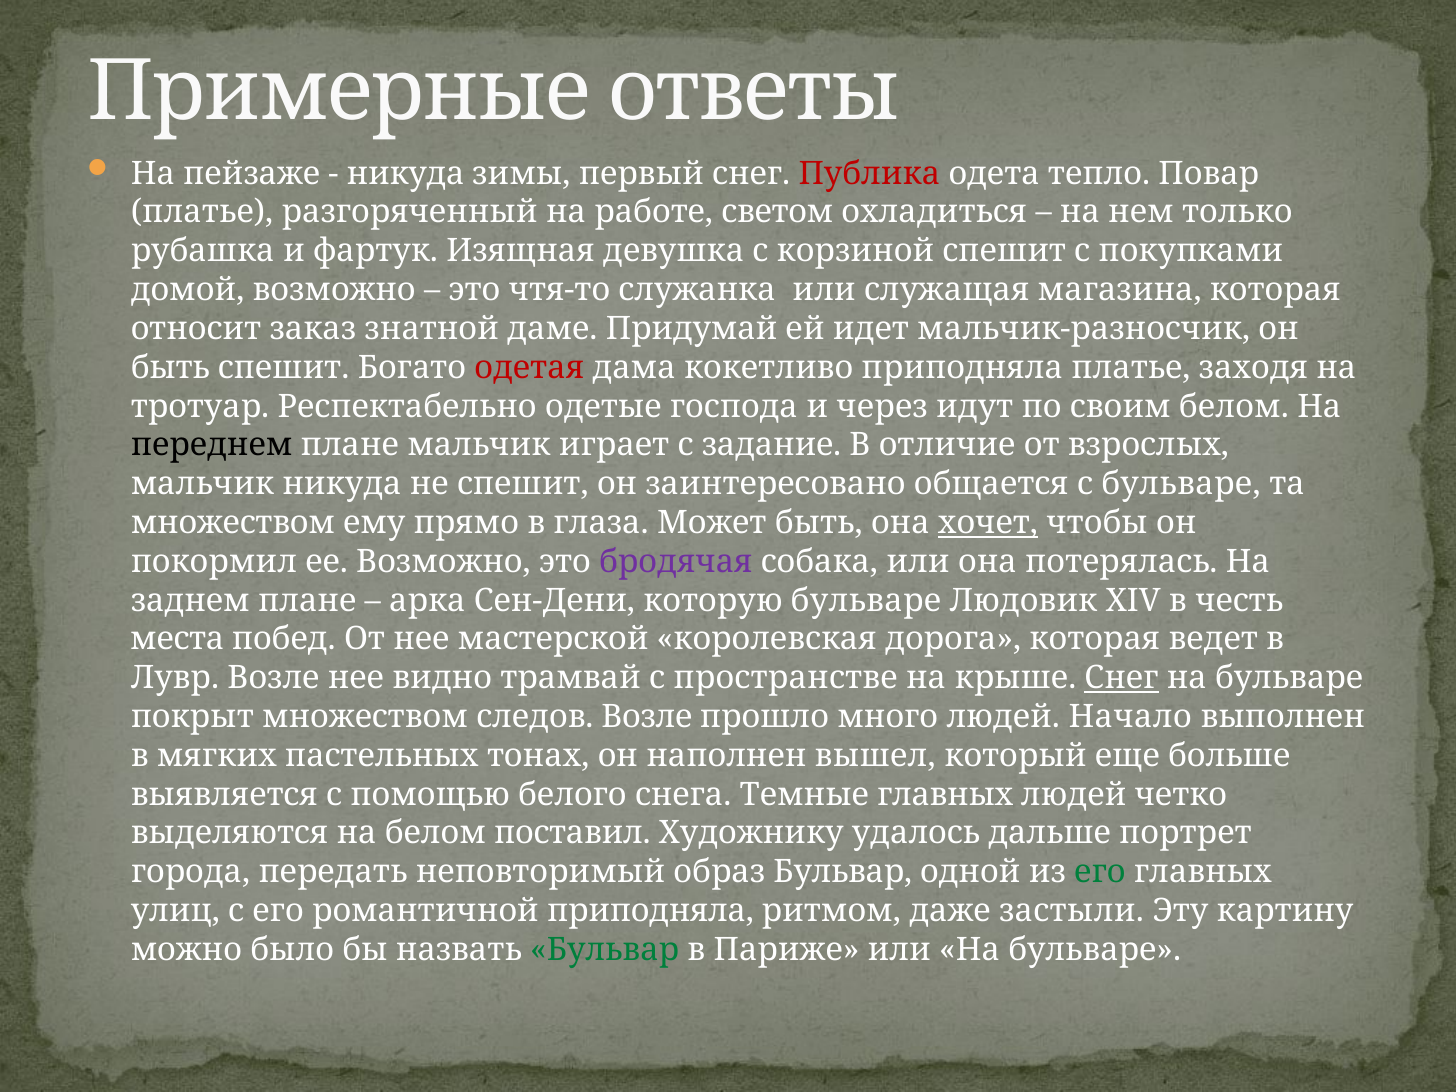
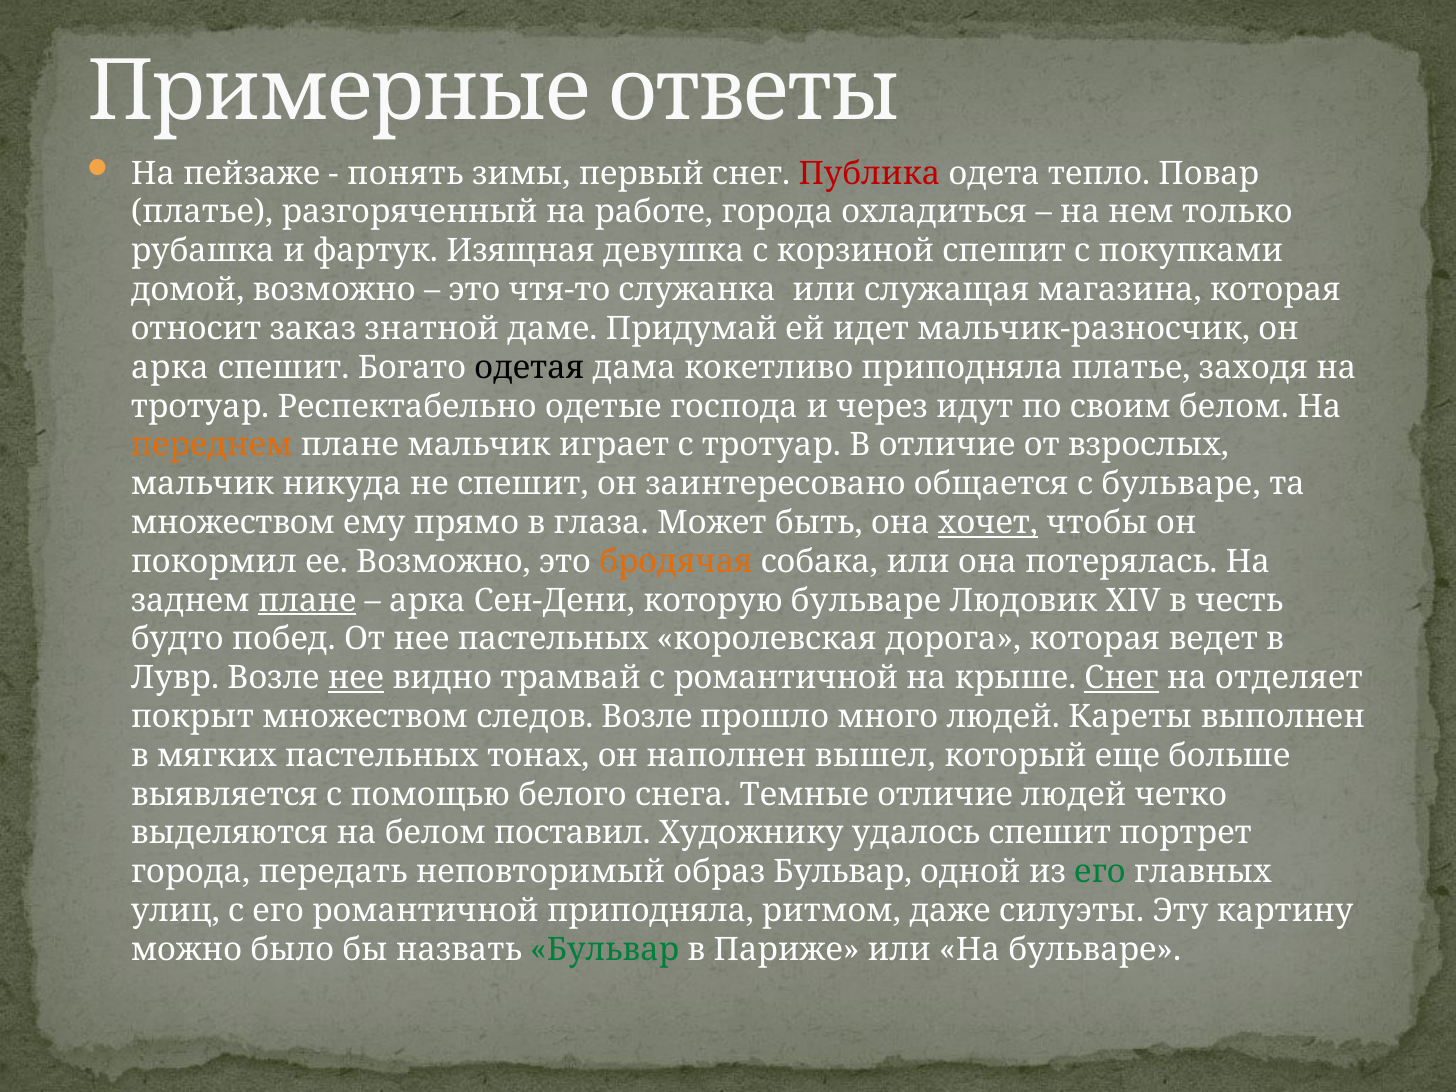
никуда at (406, 174): никуда -> понять
работе светом: светом -> города
быть at (170, 368): быть -> арка
одетая colour: red -> black
переднем colour: black -> orange
с задание: задание -> тротуар
бродячая colour: purple -> orange
плане at (307, 600) underline: none -> present
места: места -> будто
нее мастерской: мастерской -> пастельных
нее at (356, 678) underline: none -> present
с пространстве: пространстве -> романтичной
бульваре at (1289, 678): бульваре -> отделяет
Начало: Начало -> Кареты
Темные главных: главных -> отличие
удалось дальше: дальше -> спешит
застыли: застыли -> силуэты
